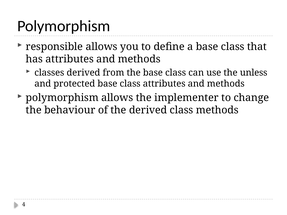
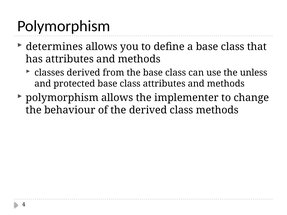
responsible: responsible -> determines
